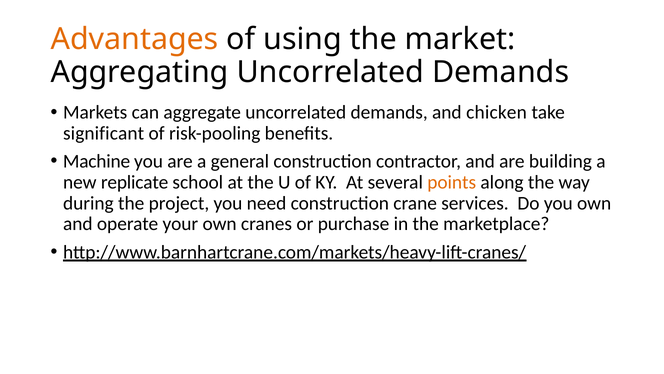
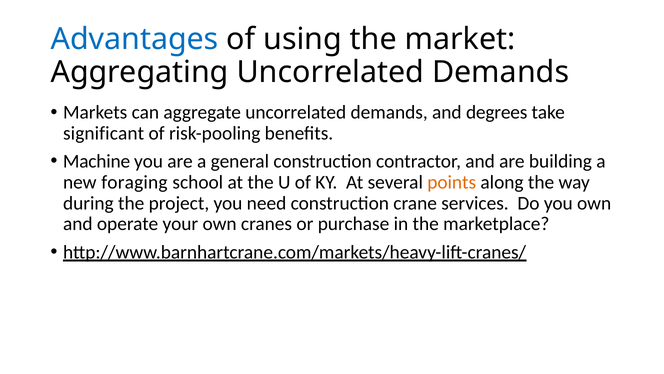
Advantages colour: orange -> blue
chicken: chicken -> degrees
replicate: replicate -> foraging
